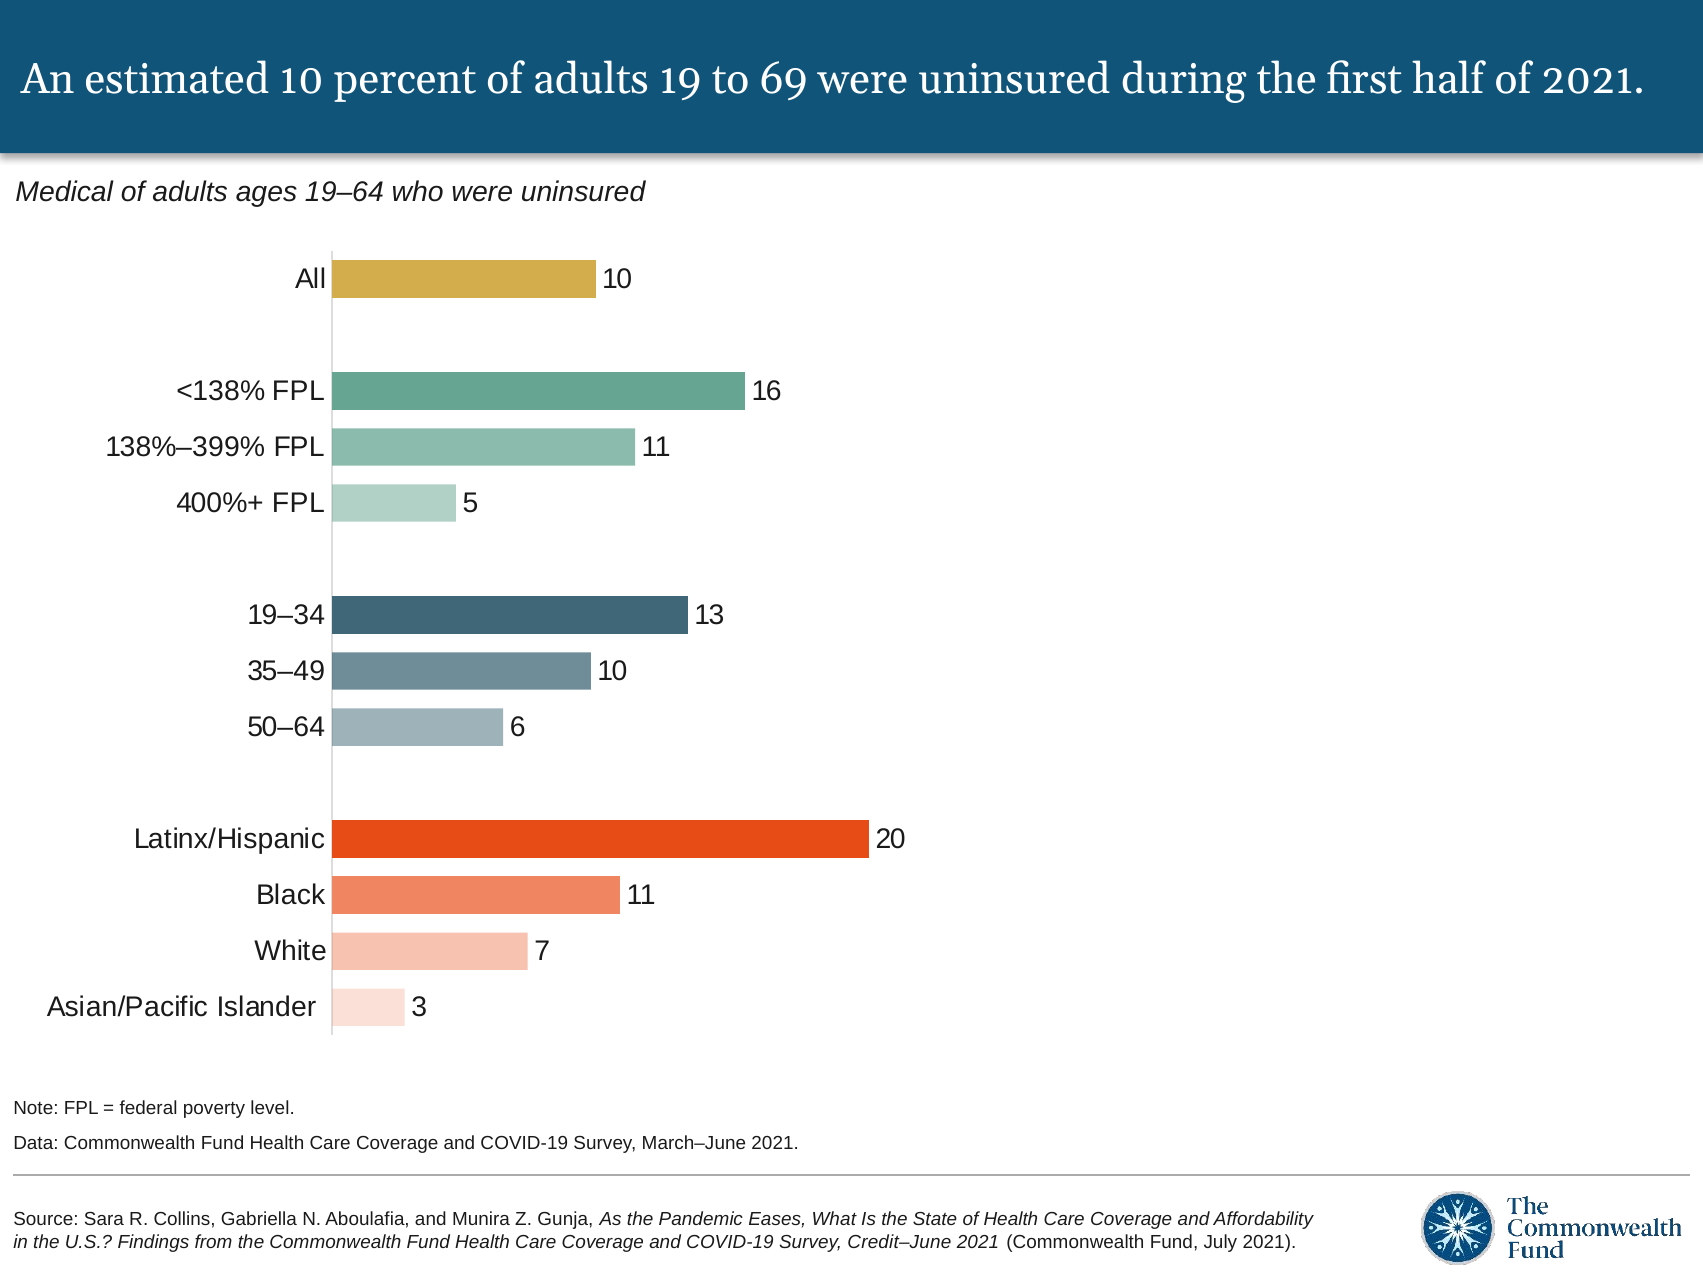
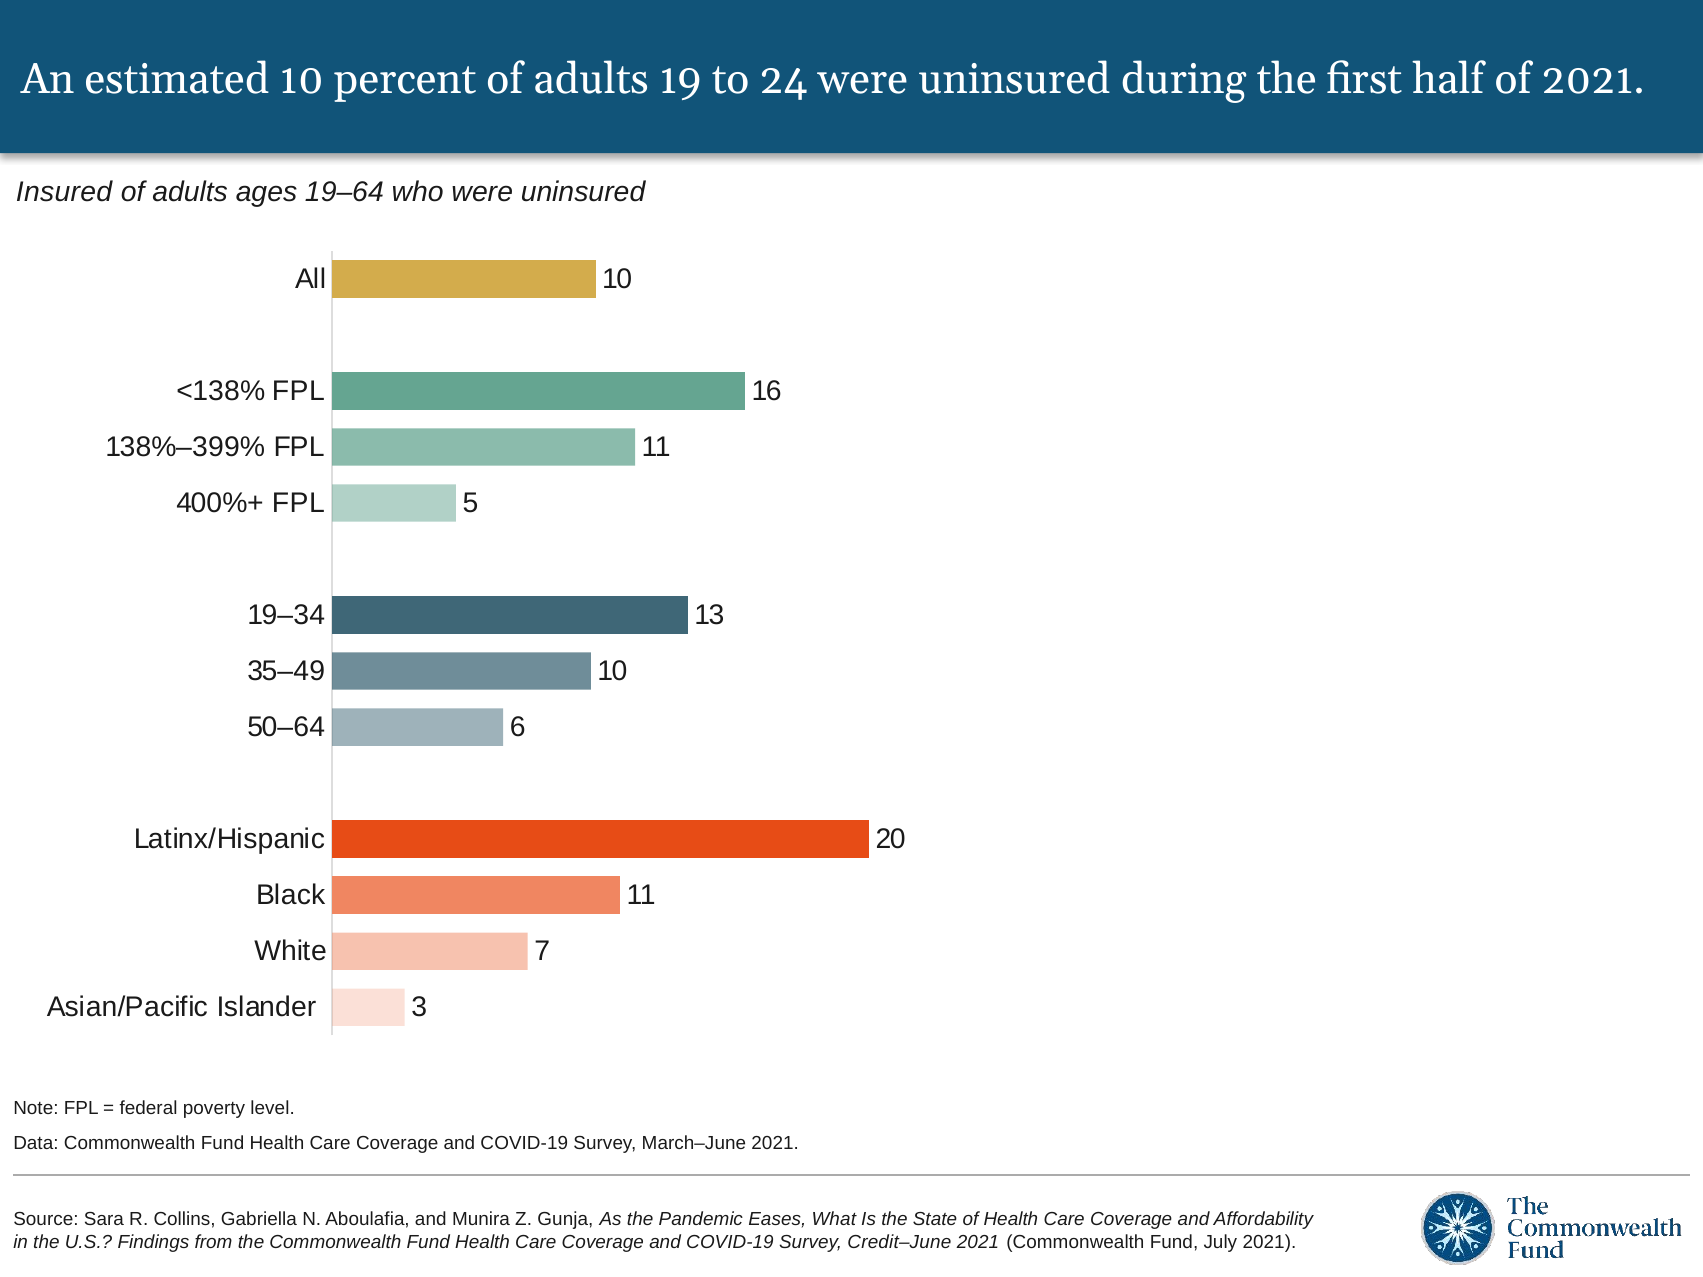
69: 69 -> 24
Medical: Medical -> Insured
